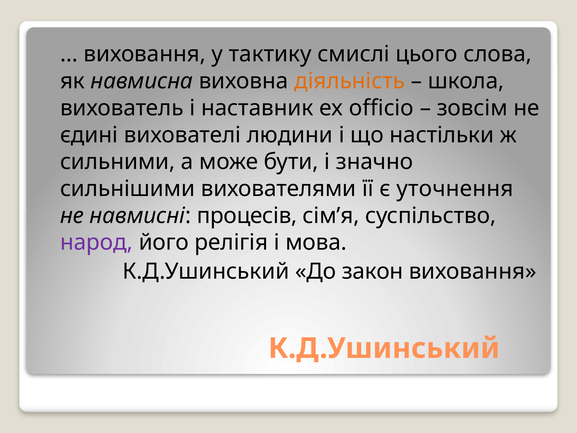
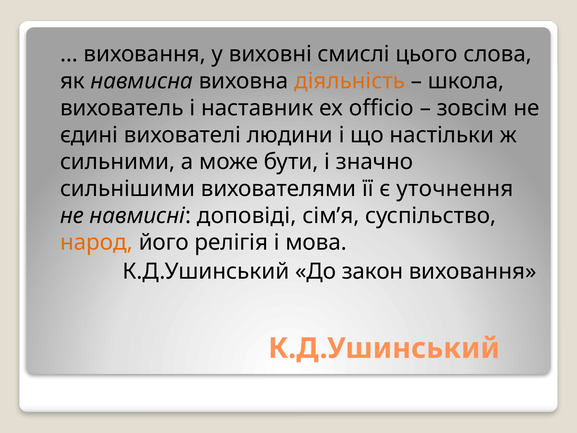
тактику: тактику -> виховні
процесів: процесів -> доповіді
народ colour: purple -> orange
